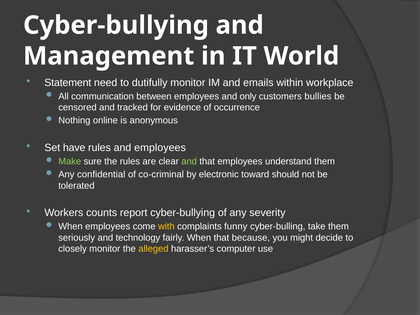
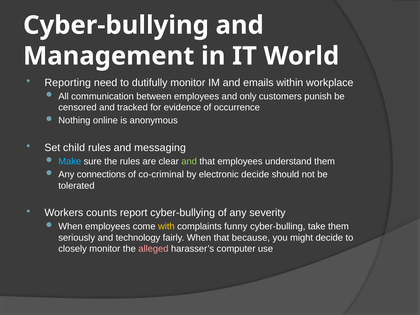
Statement: Statement -> Reporting
bullies: bullies -> punish
have: have -> child
and employees: employees -> messaging
Make colour: light green -> light blue
confidential: confidential -> connections
electronic toward: toward -> decide
alleged colour: yellow -> pink
